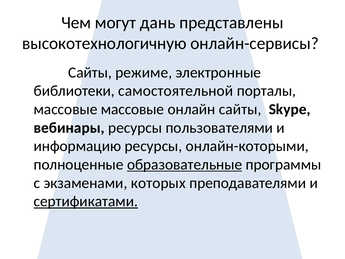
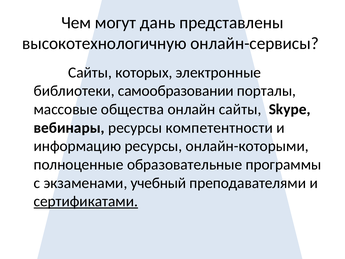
режиме: режиме -> которых
самостоятельной: самостоятельной -> самообразовании
массовые массовые: массовые -> общества
пользователями: пользователями -> компетентности
образовательные underline: present -> none
которых: которых -> учебный
